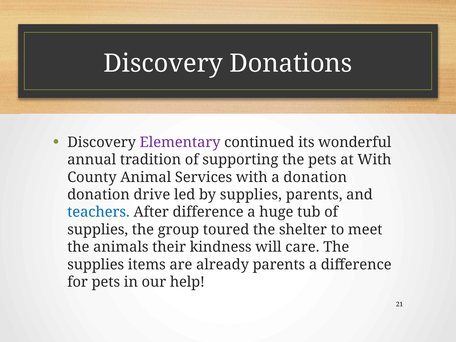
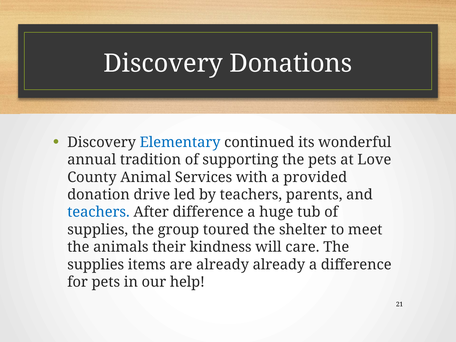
Elementary colour: purple -> blue
at With: With -> Love
a donation: donation -> provided
by supplies: supplies -> teachers
already parents: parents -> already
